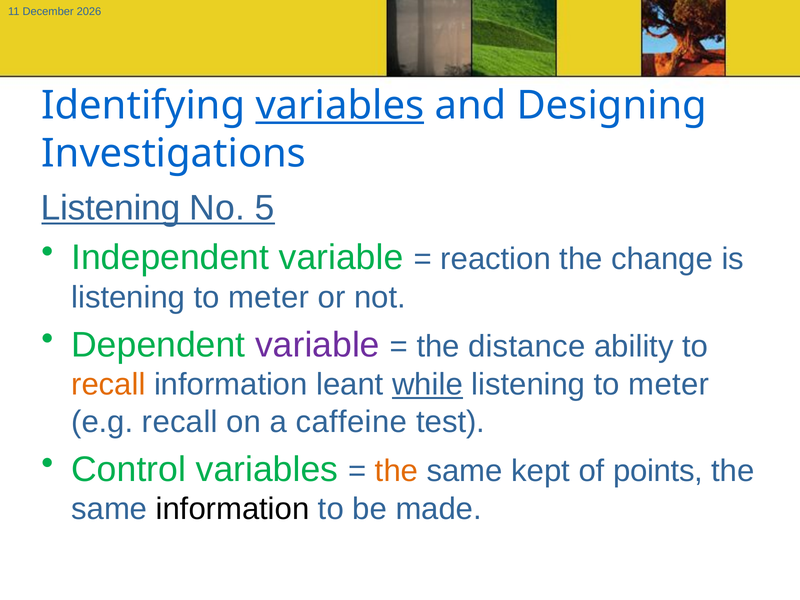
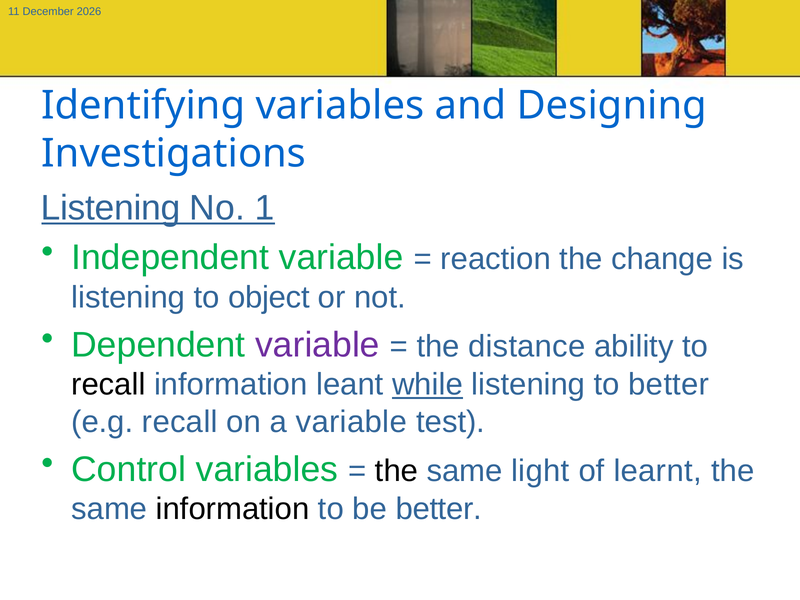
variables at (340, 105) underline: present -> none
5: 5 -> 1
meter at (269, 297): meter -> object
recall at (108, 384) colour: orange -> black
meter at (669, 384): meter -> better
a caffeine: caffeine -> variable
the at (397, 471) colour: orange -> black
kept: kept -> light
points: points -> learnt
be made: made -> better
